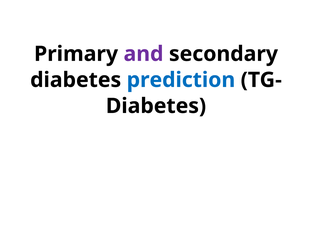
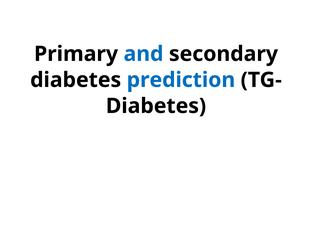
and colour: purple -> blue
